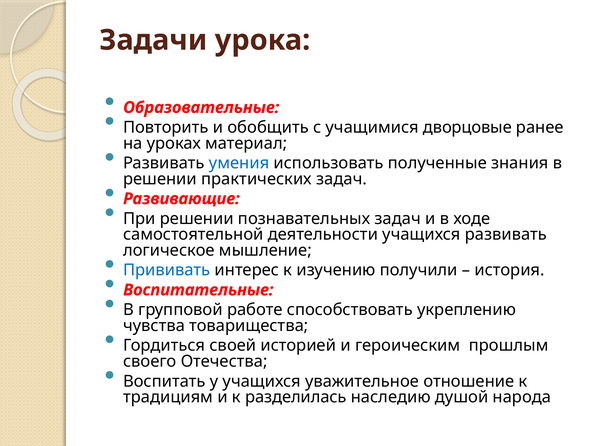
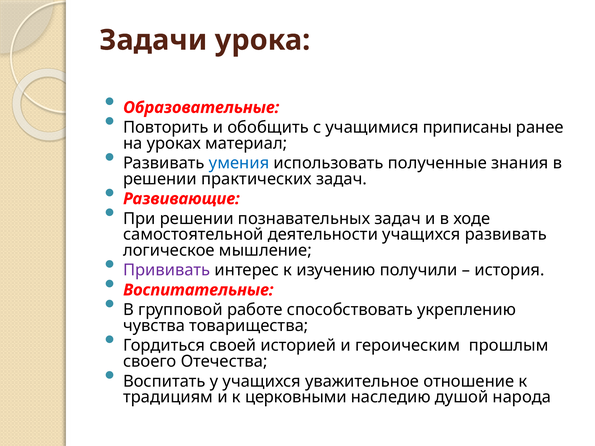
дворцовые: дворцовые -> приписаны
Прививать colour: blue -> purple
разделилась: разделилась -> церковными
